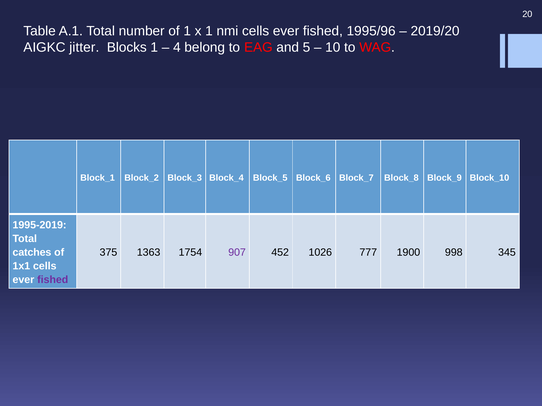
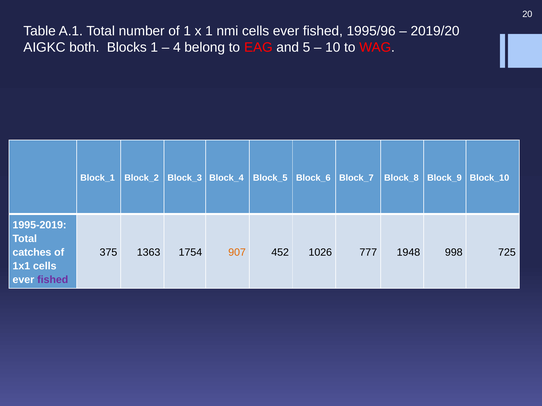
jitter: jitter -> both
907 colour: purple -> orange
1900: 1900 -> 1948
345: 345 -> 725
